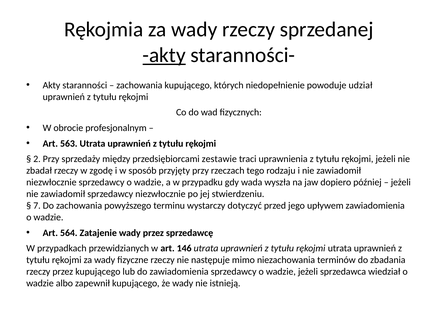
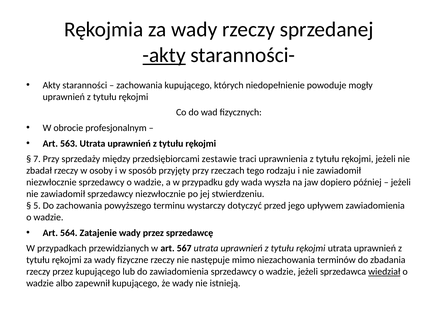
udział: udział -> mogły
2: 2 -> 7
zgodę: zgodę -> osoby
7: 7 -> 5
146: 146 -> 567
wiedział underline: none -> present
